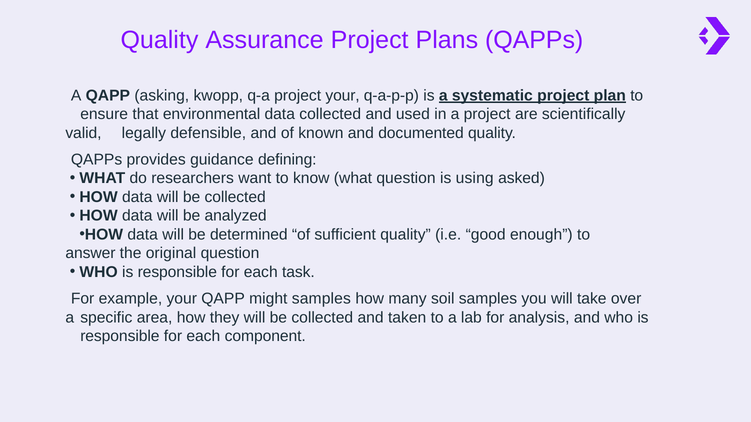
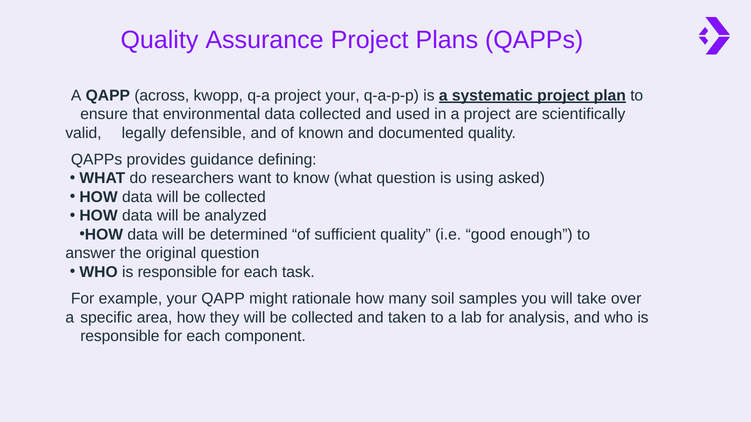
asking: asking -> across
might samples: samples -> rationale
